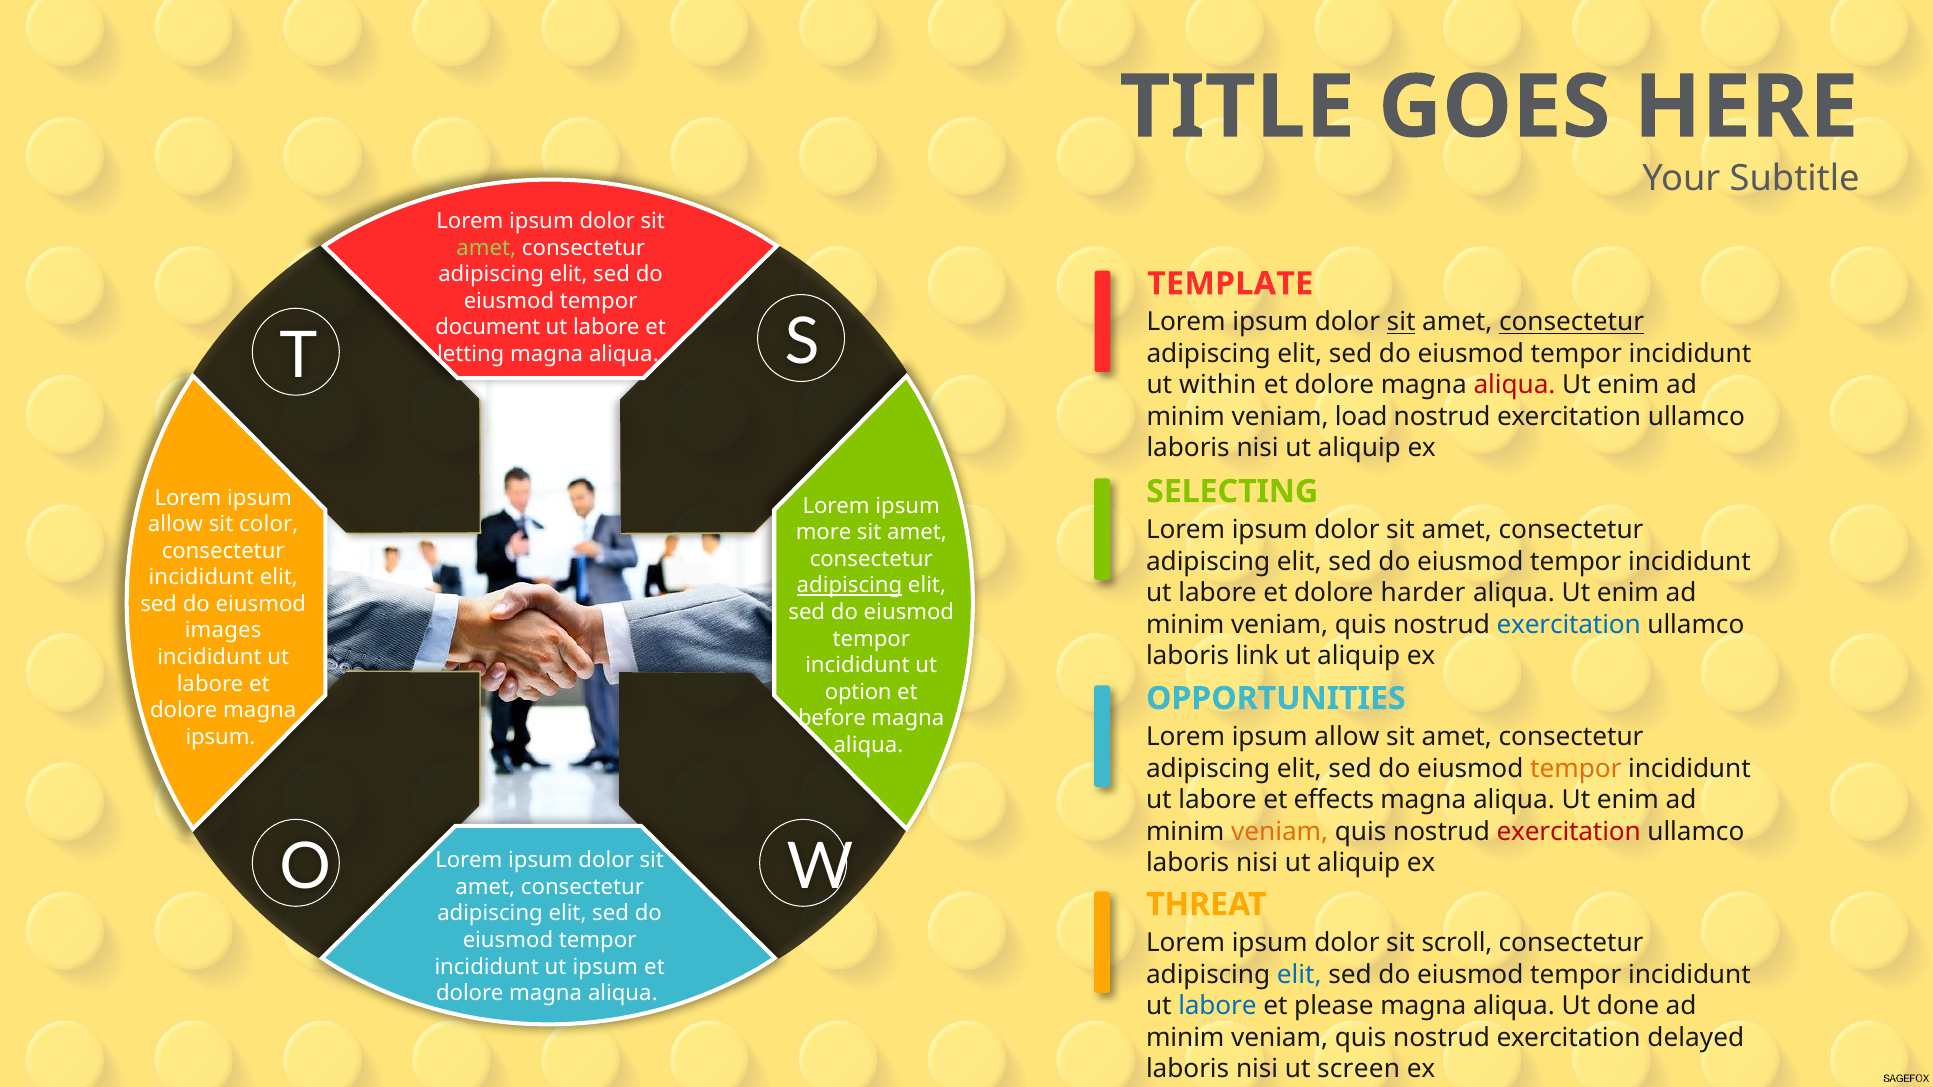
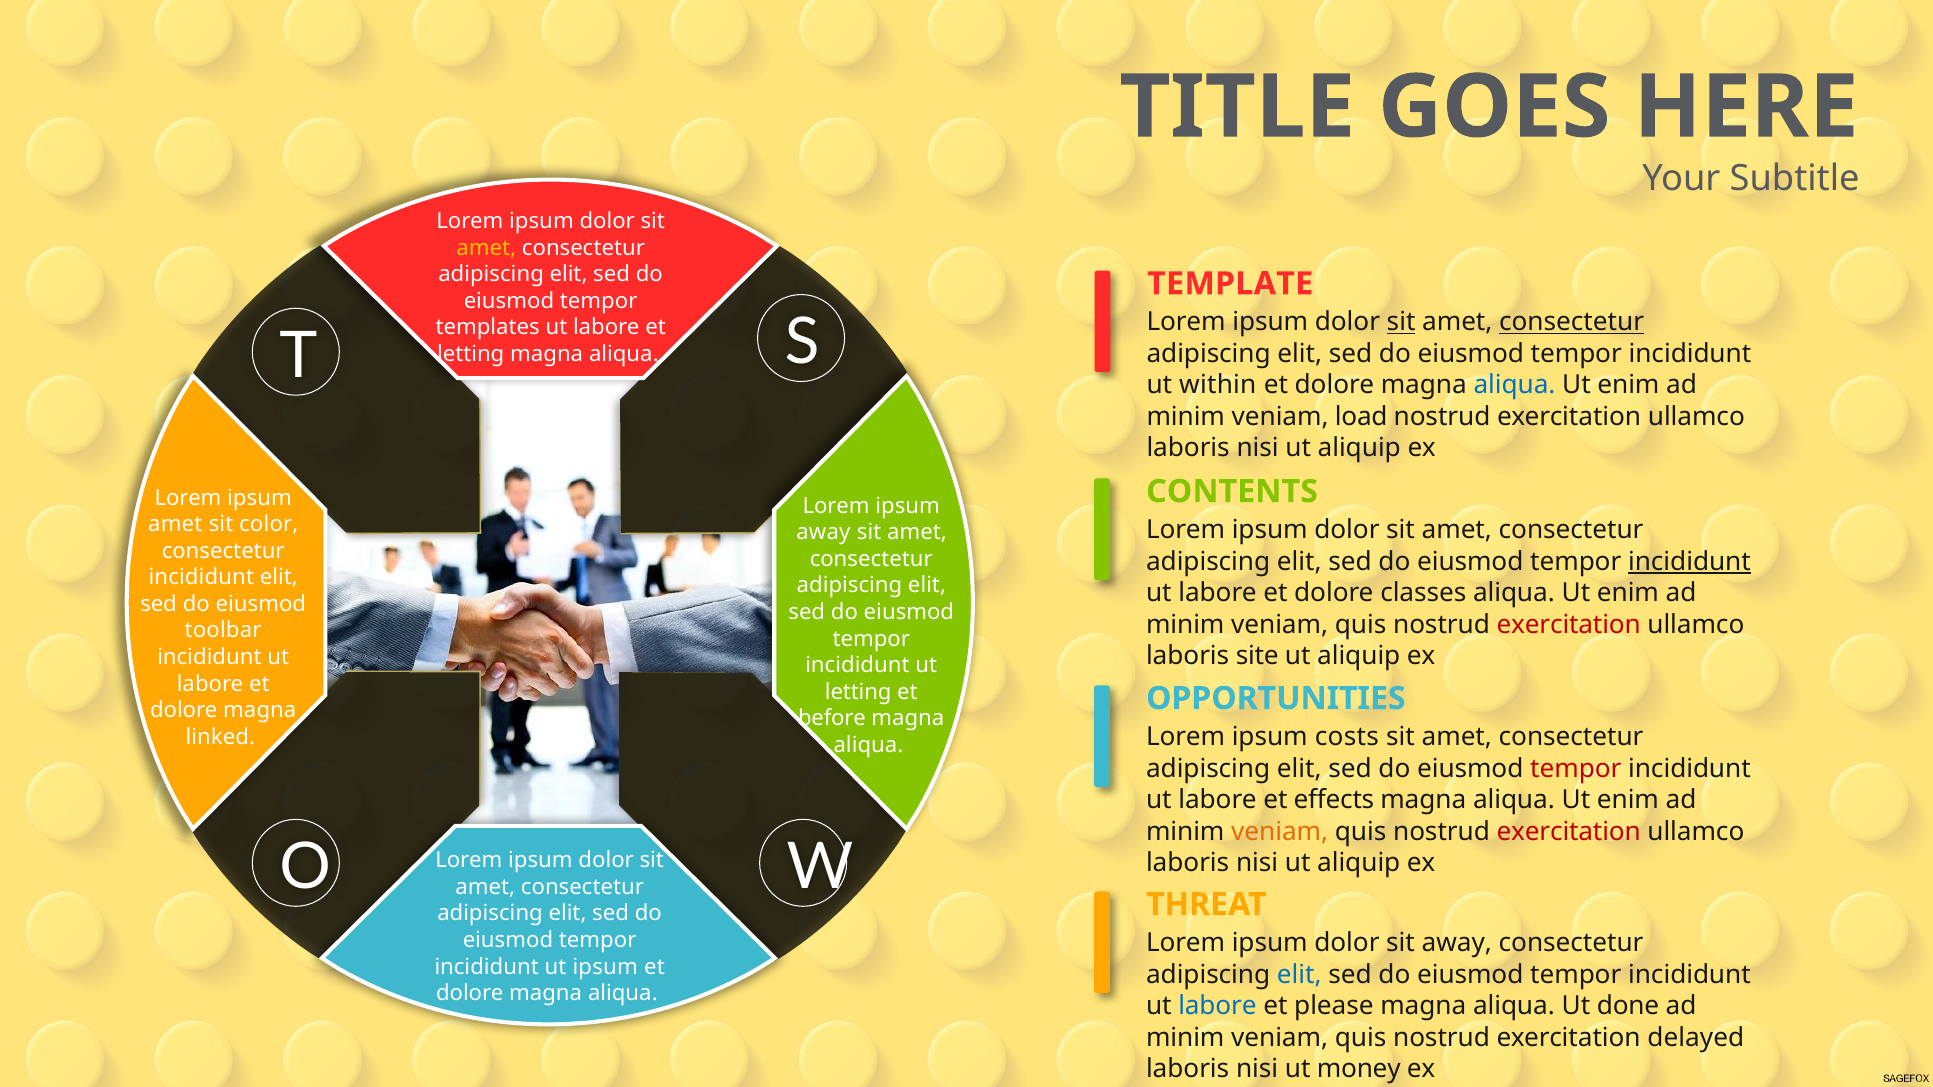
amet at (486, 248) colour: light green -> yellow
document: document -> templates
aliqua at (1515, 385) colour: red -> blue
SELECTING: SELECTING -> CONTENTS
allow at (175, 524): allow -> amet
more at (824, 533): more -> away
incididunt at (1689, 562) underline: none -> present
adipiscing at (849, 586) underline: present -> none
harder: harder -> classes
exercitation at (1569, 625) colour: blue -> red
images: images -> toolbar
link: link -> site
option at (858, 692): option -> letting
allow at (1347, 737): allow -> costs
ipsum at (220, 737): ipsum -> linked
tempor at (1576, 769) colour: orange -> red
sit scroll: scroll -> away
screen: screen -> money
